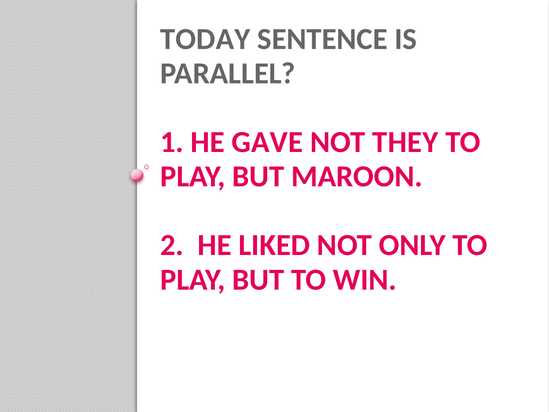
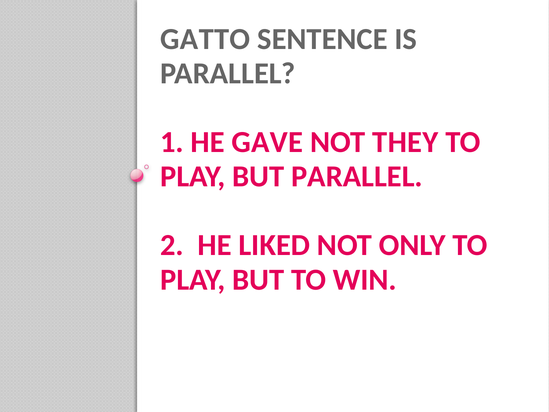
TODAY: TODAY -> GATTO
BUT MAROON: MAROON -> PARALLEL
